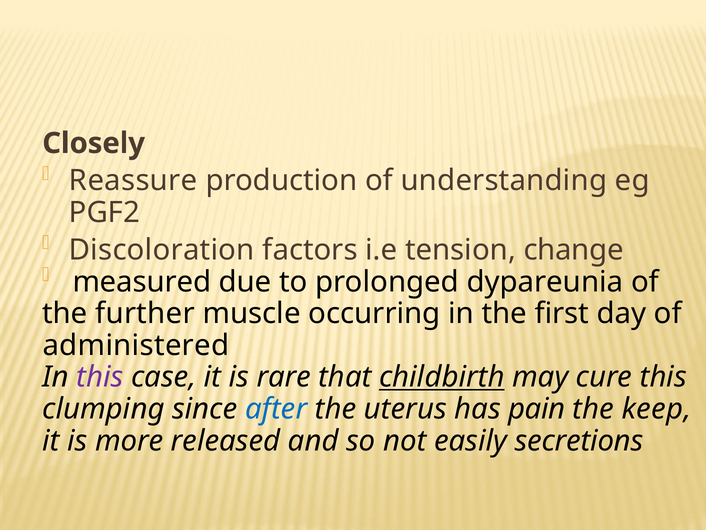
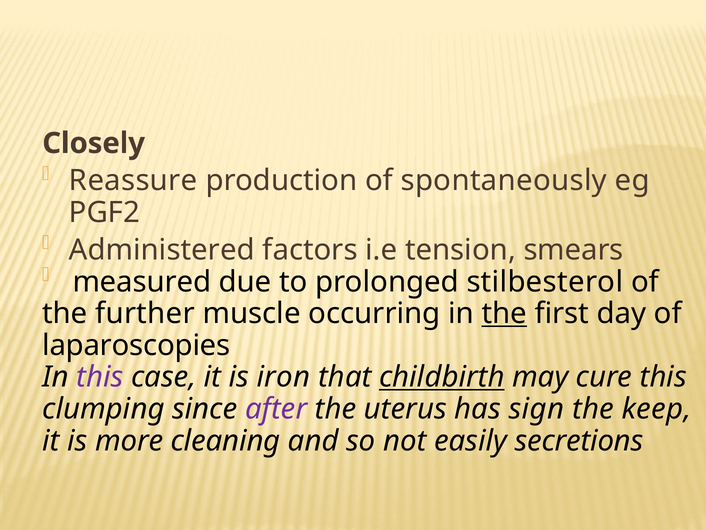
understanding: understanding -> spontaneously
Discoloration: Discoloration -> Administered
change: change -> smears
dypareunia: dypareunia -> stilbesterol
the at (504, 313) underline: none -> present
administered: administered -> laparoscopies
rare: rare -> iron
after colour: blue -> purple
pain: pain -> sign
released: released -> cleaning
